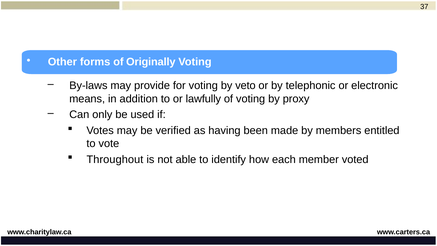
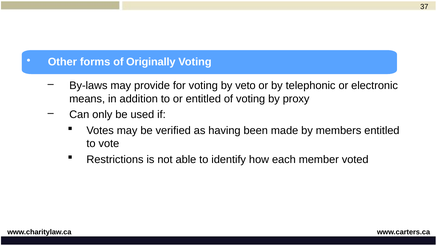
or lawfully: lawfully -> entitled
Throughout: Throughout -> Restrictions
